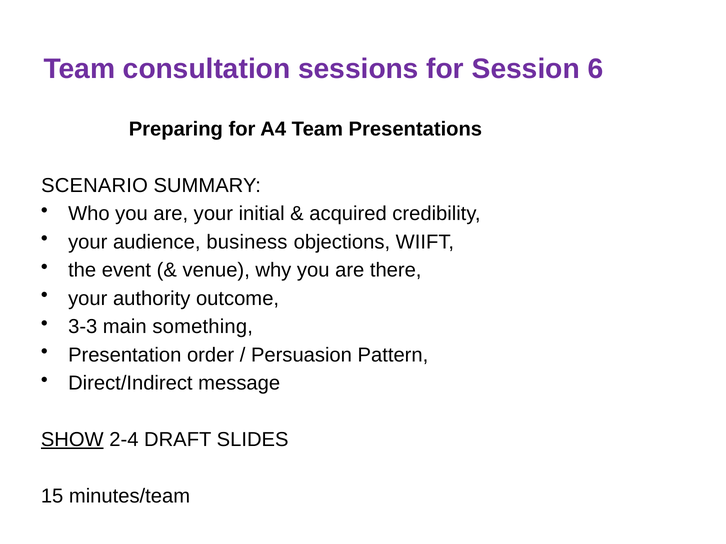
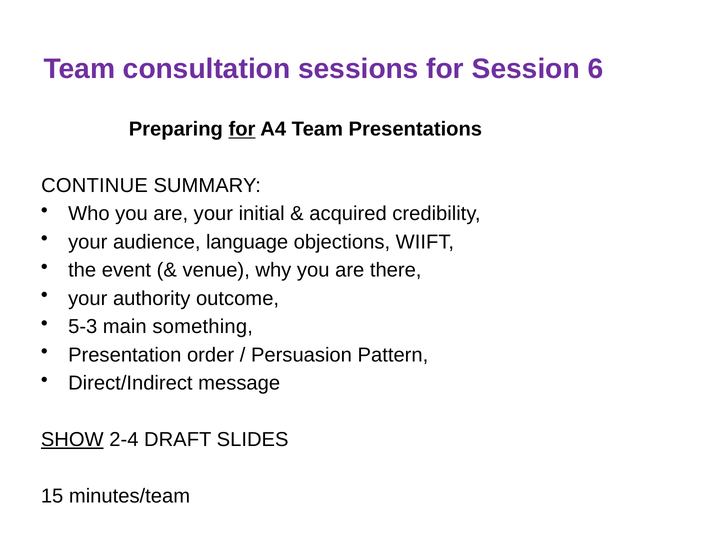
for at (242, 129) underline: none -> present
SCENARIO: SCENARIO -> CONTINUE
business: business -> language
3-3: 3-3 -> 5-3
